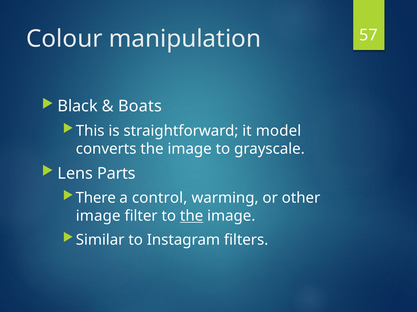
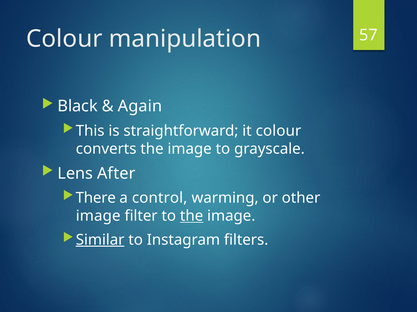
Boats: Boats -> Again
it model: model -> colour
Parts: Parts -> After
Similar underline: none -> present
